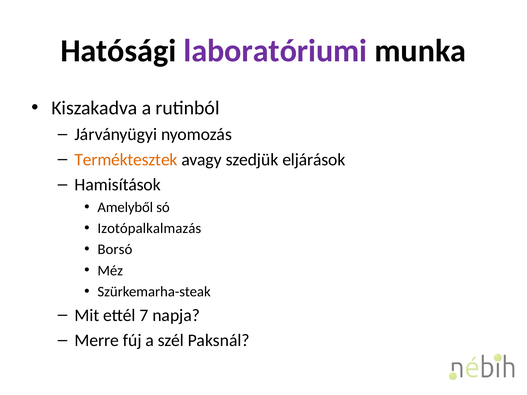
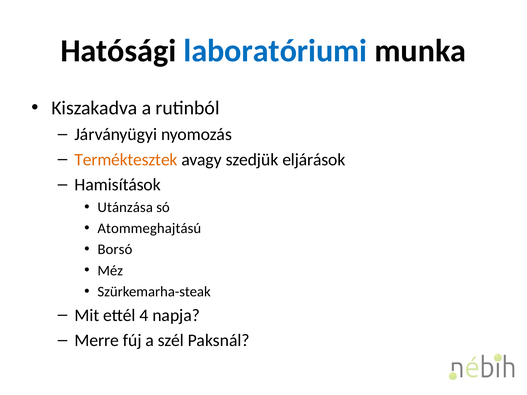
laboratóriumi colour: purple -> blue
Amelyből: Amelyből -> Utánzása
Izotópalkalmazás: Izotópalkalmazás -> Atommeghajtású
7: 7 -> 4
